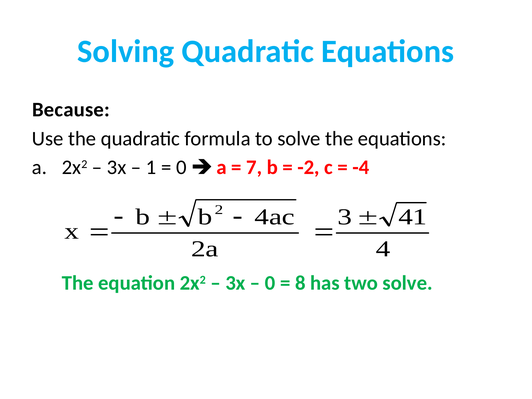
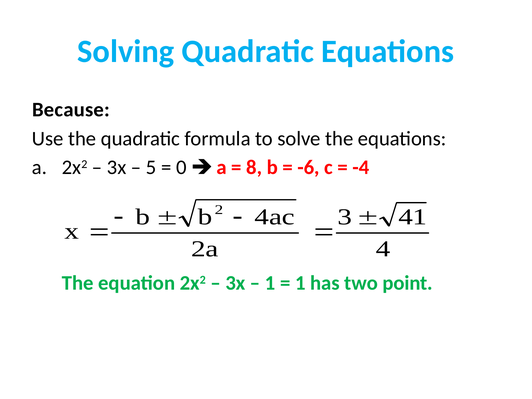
1: 1 -> 5
7: 7 -> 8
-2: -2 -> -6
0 at (270, 283): 0 -> 1
8 at (300, 283): 8 -> 1
two solve: solve -> point
